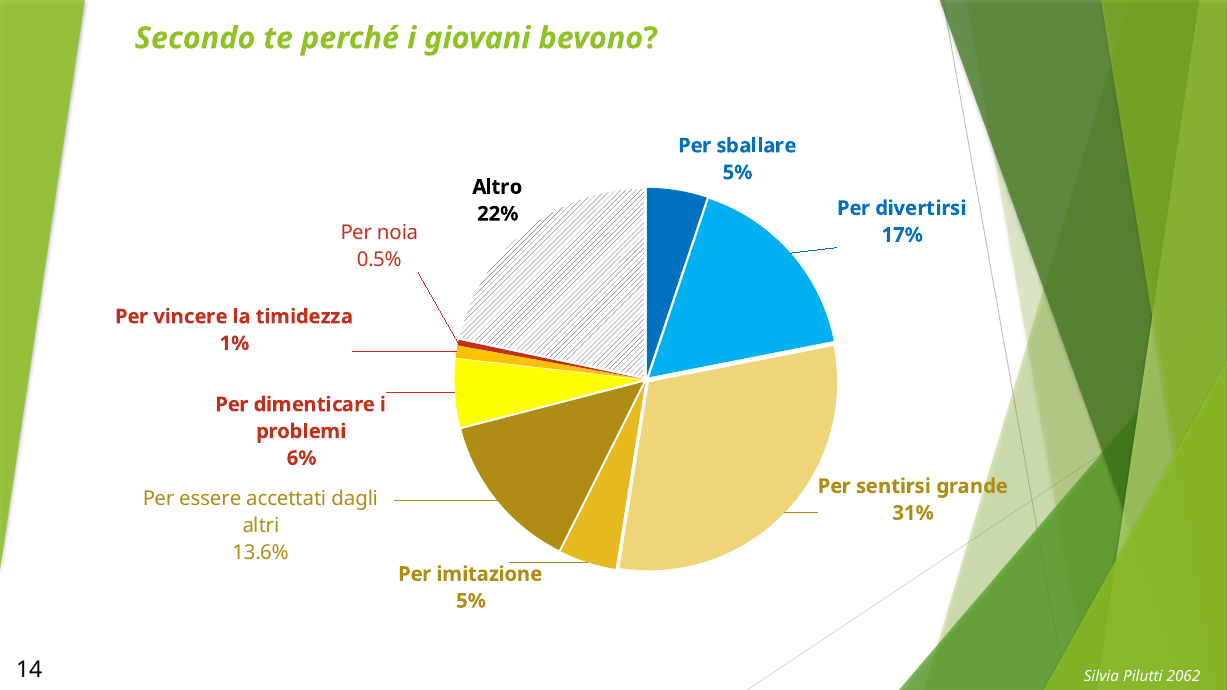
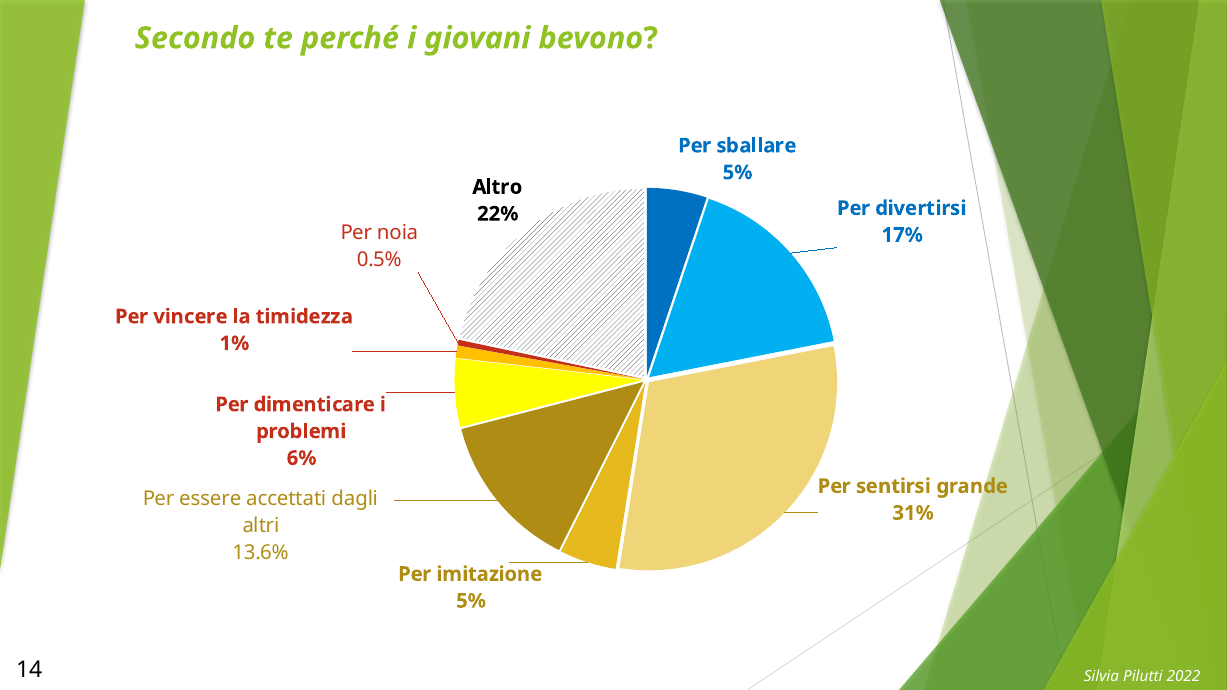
2062: 2062 -> 2022
